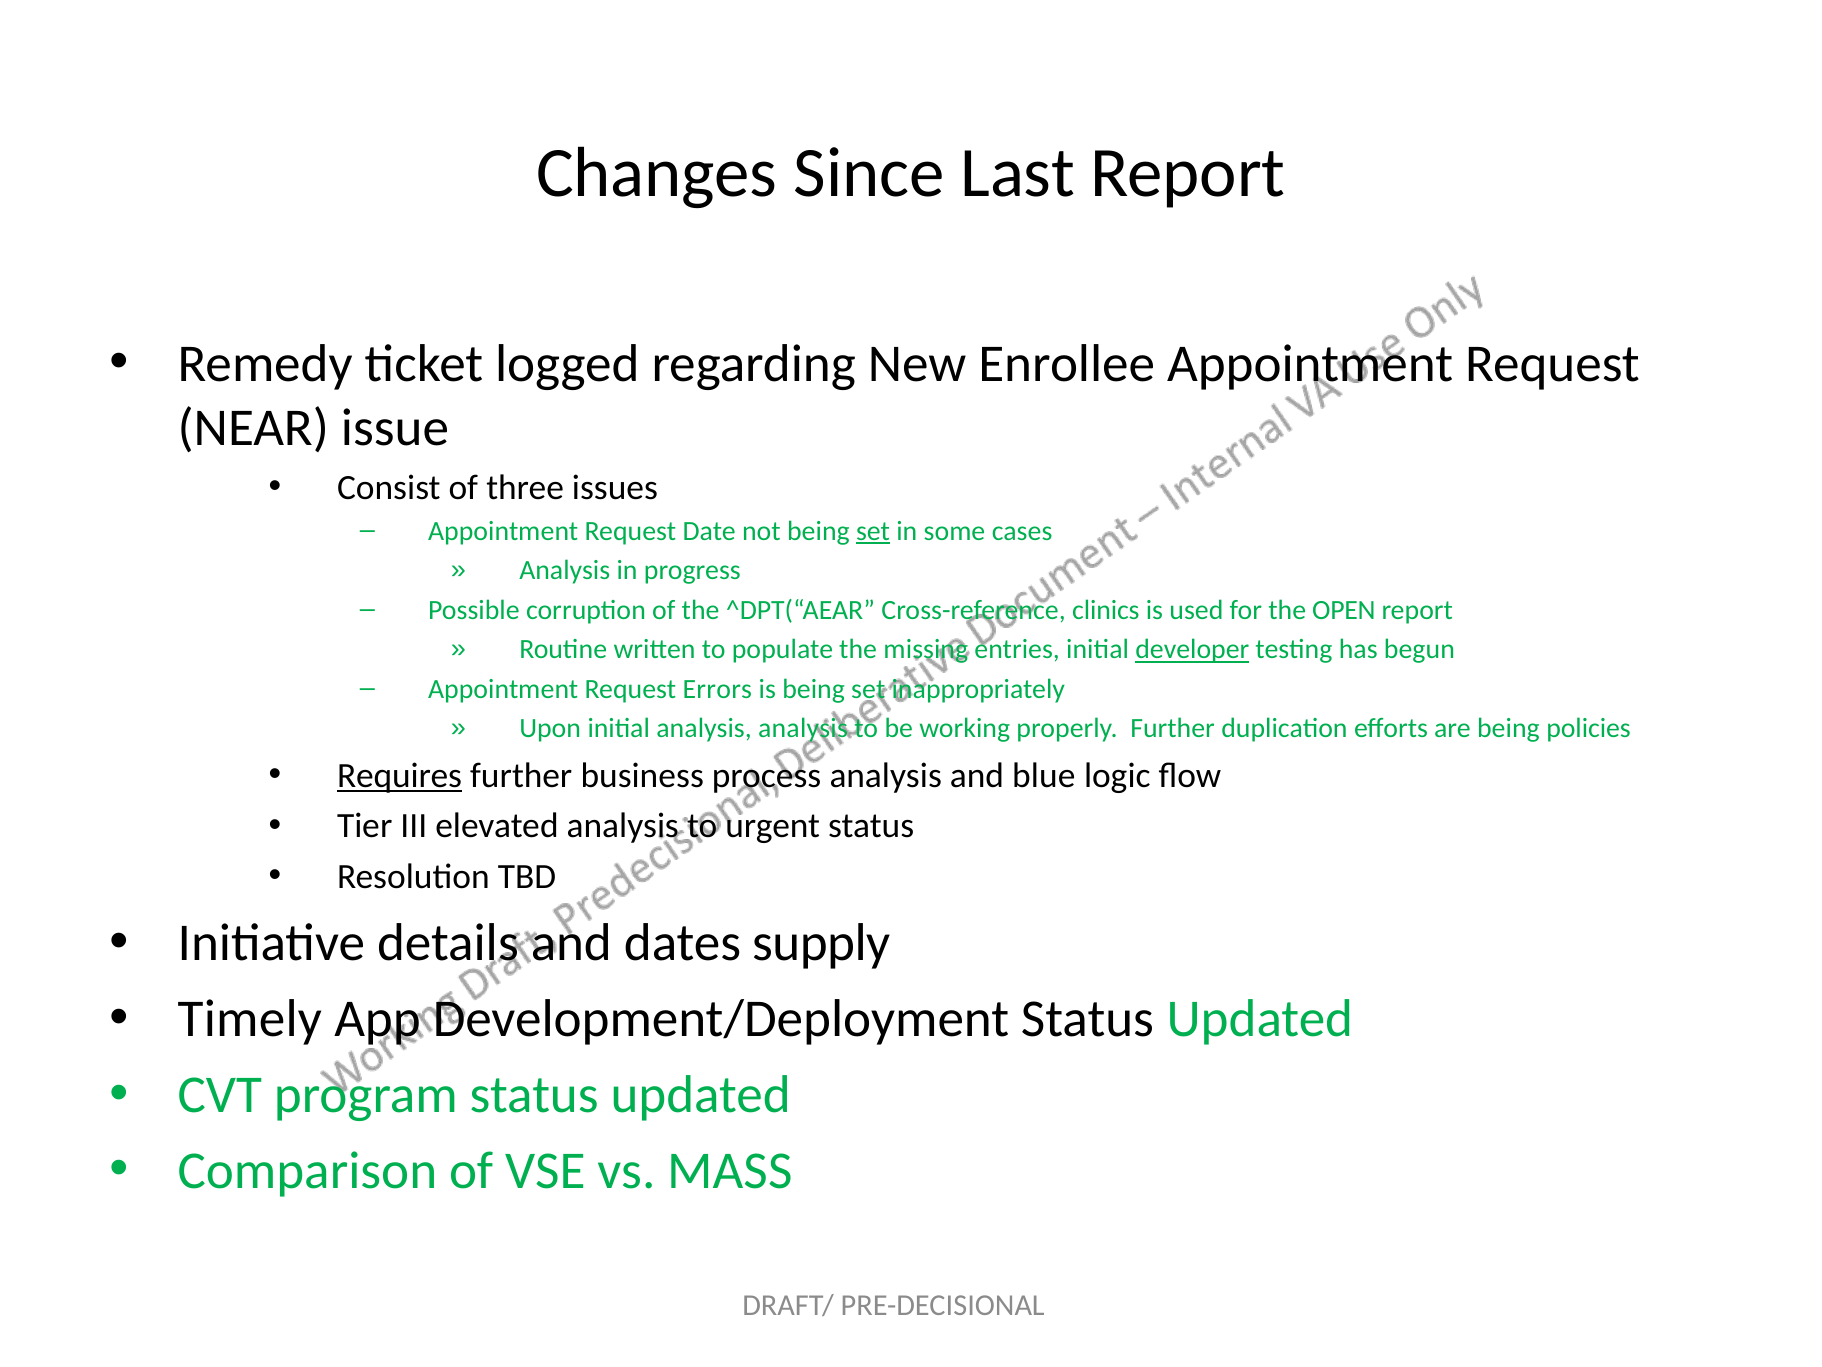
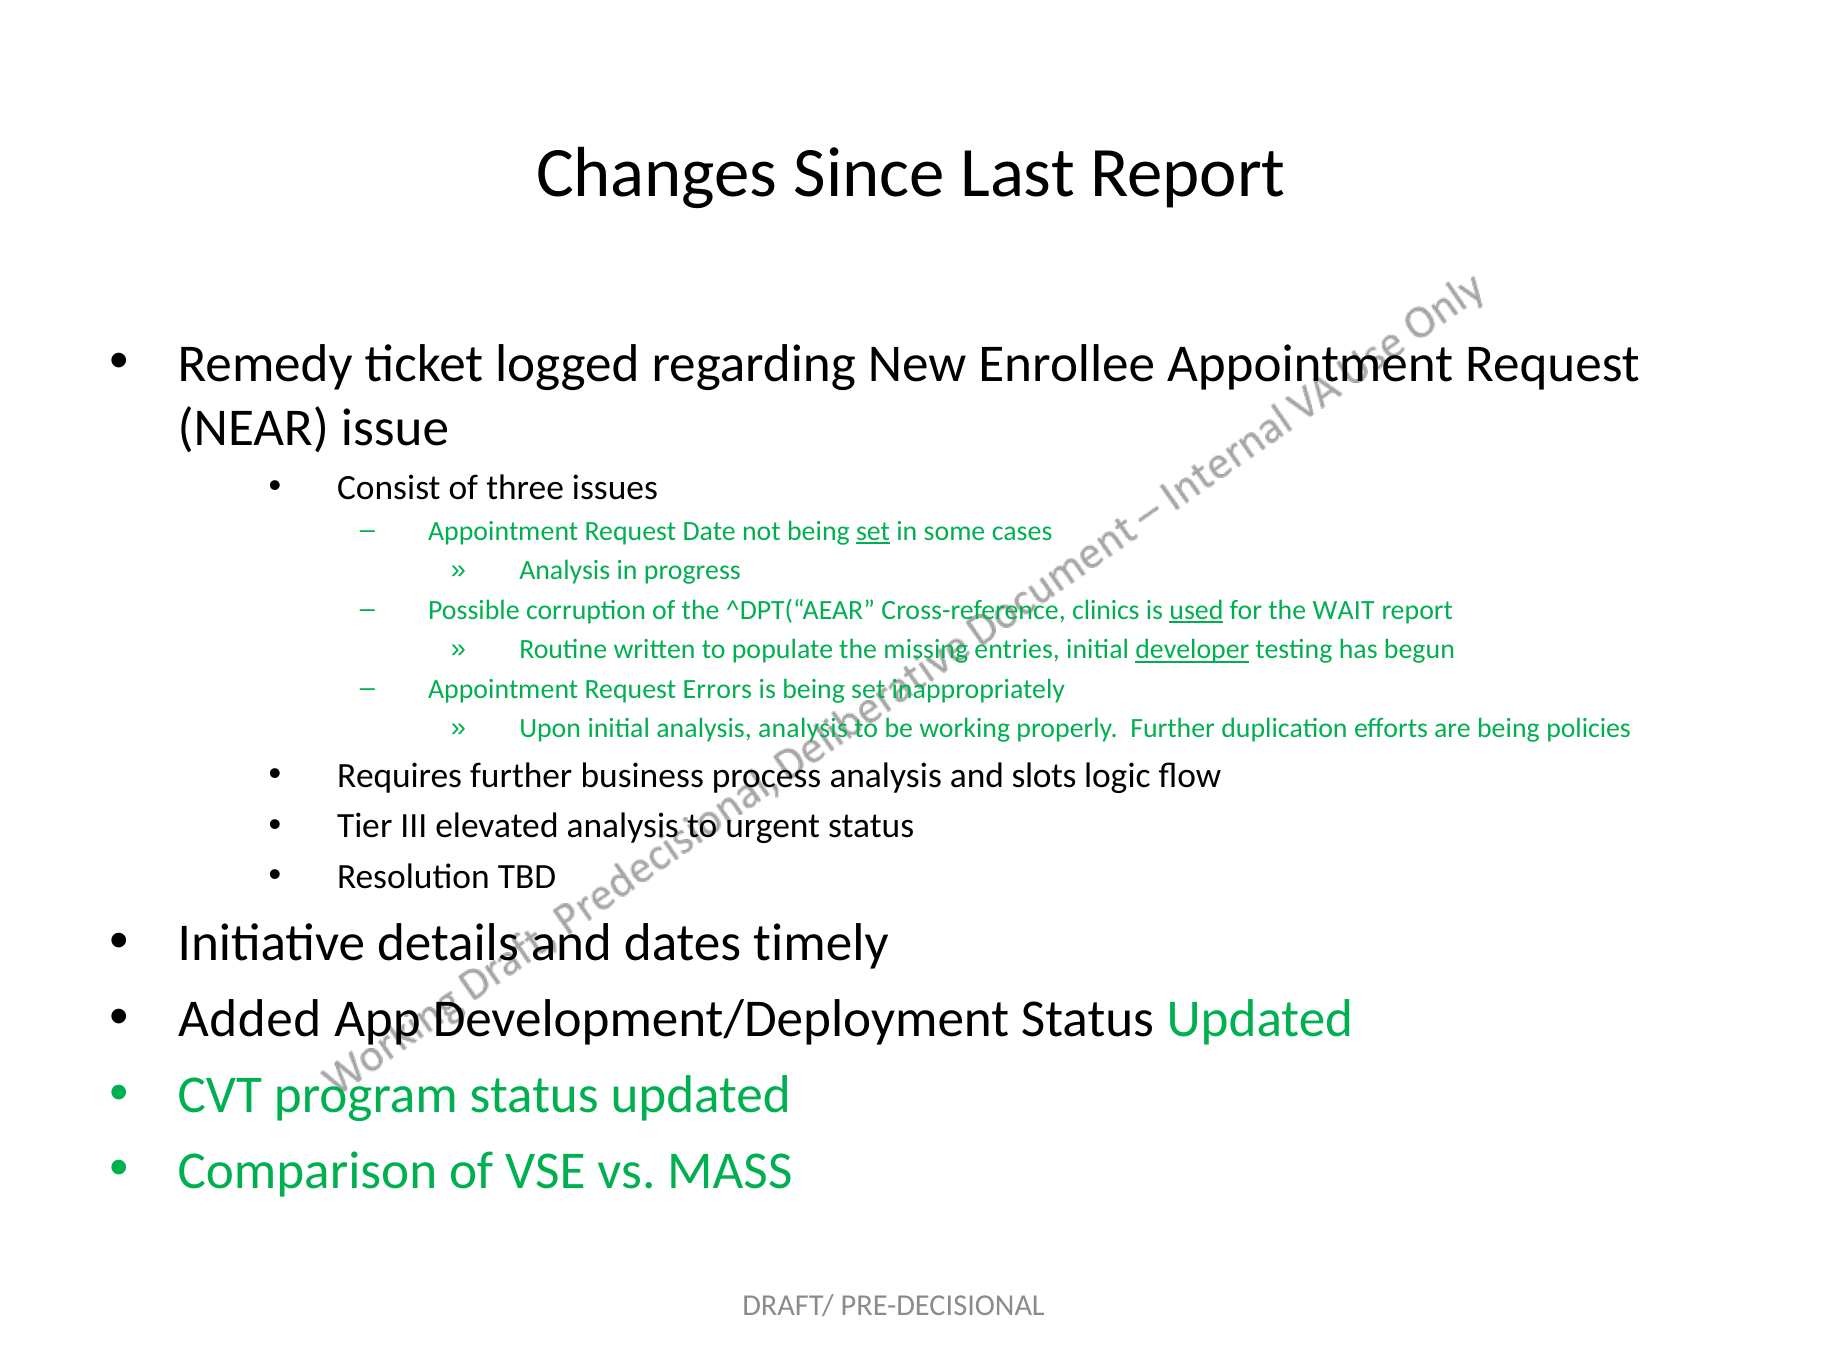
used underline: none -> present
OPEN: OPEN -> WAIT
Requires underline: present -> none
blue: blue -> slots
supply: supply -> timely
Timely: Timely -> Added
